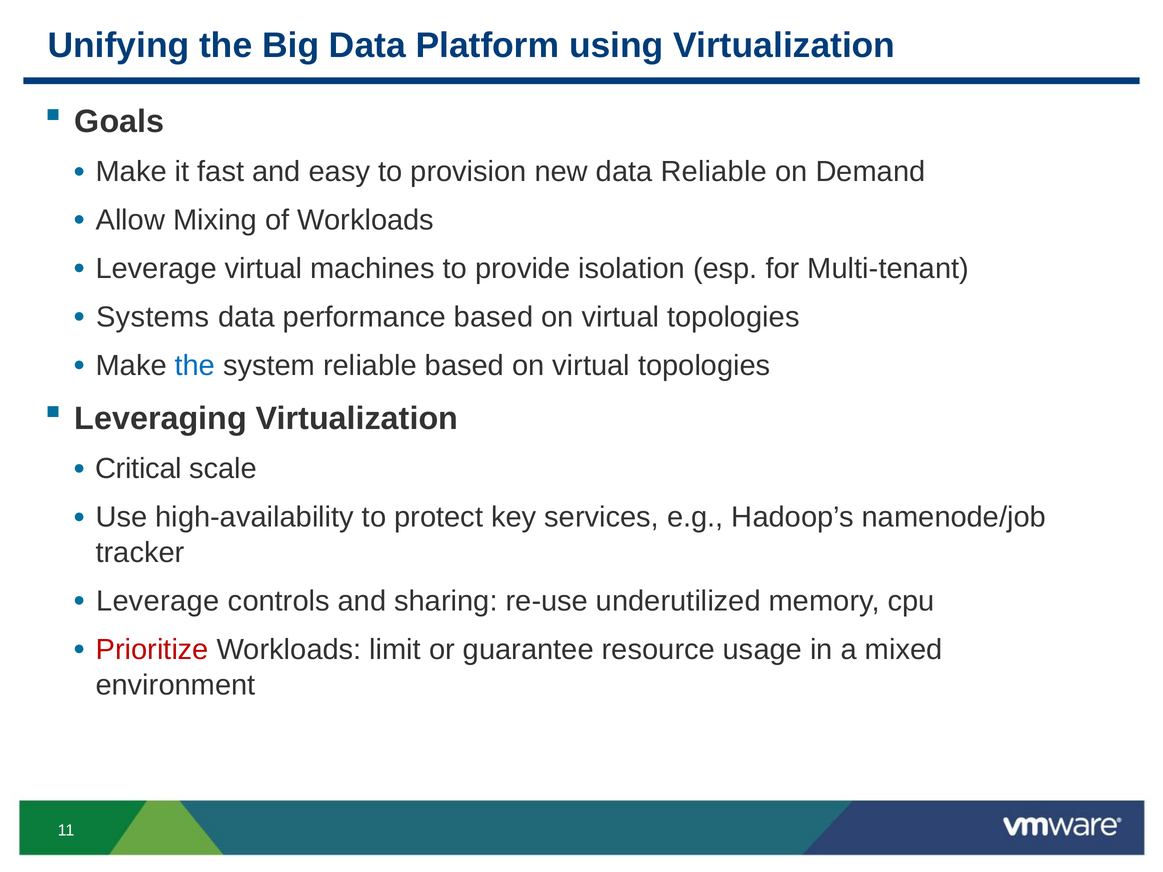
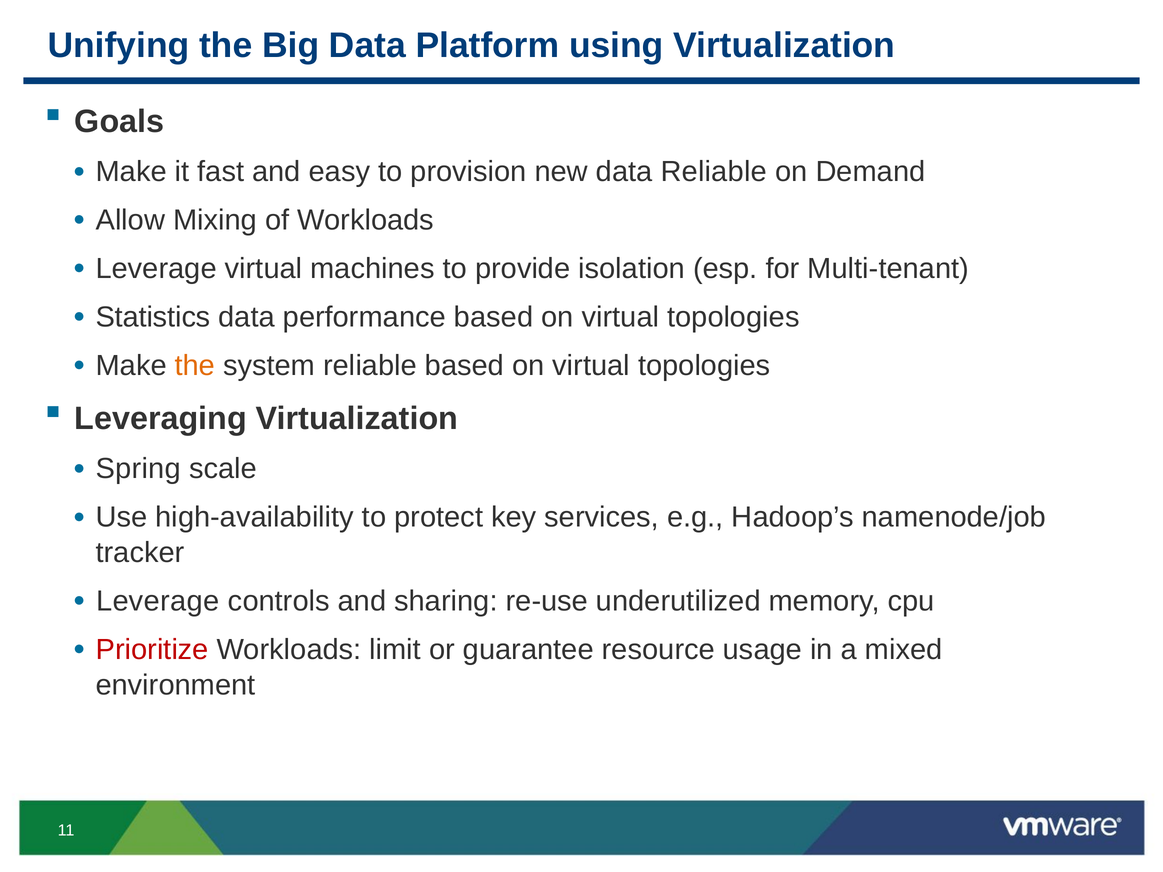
Systems: Systems -> Statistics
the at (195, 366) colour: blue -> orange
Critical: Critical -> Spring
